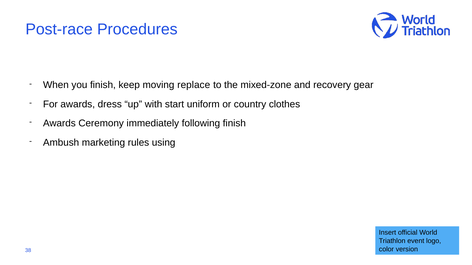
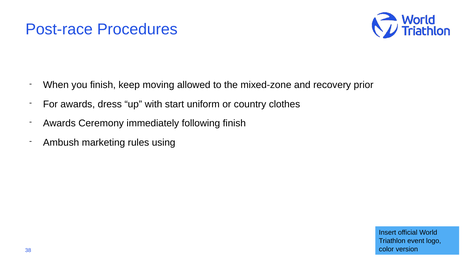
replace: replace -> allowed
gear: gear -> prior
